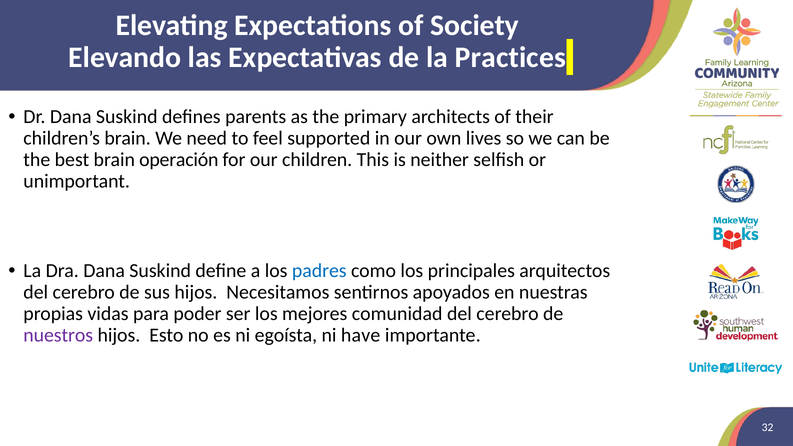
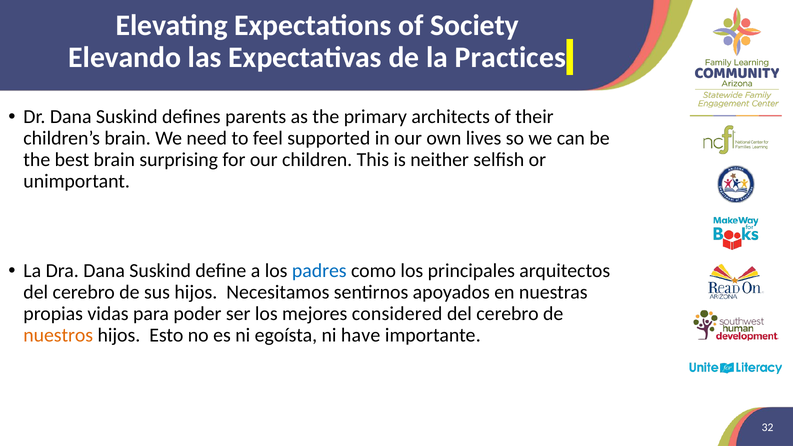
operación: operación -> surprising
comunidad: comunidad -> considered
nuestros colour: purple -> orange
